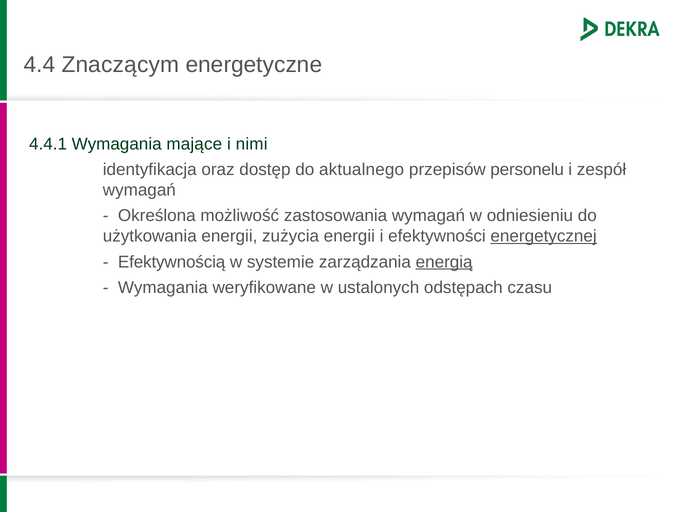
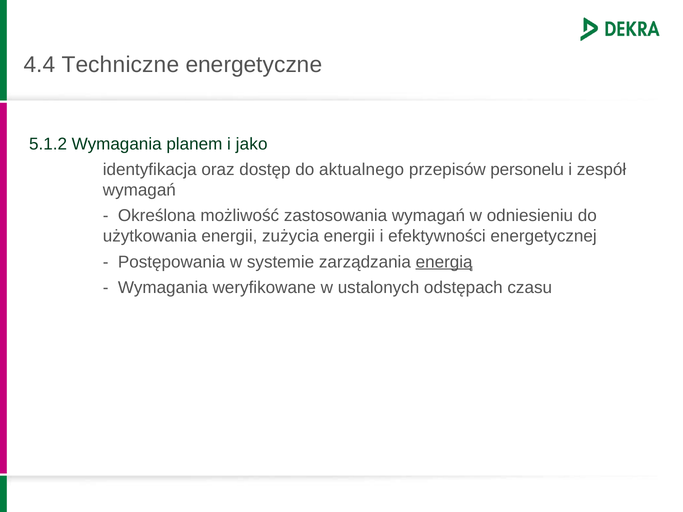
Znaczącym: Znaczącym -> Techniczne
4.4.1: 4.4.1 -> 5.1.2
mające: mające -> planem
nimi: nimi -> jako
energetycznej underline: present -> none
Efektywnością: Efektywnością -> Postępowania
